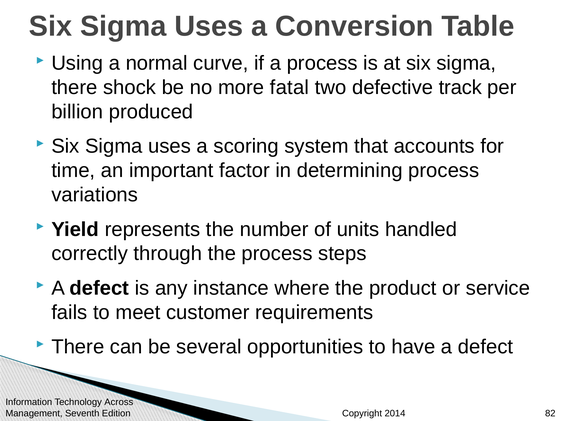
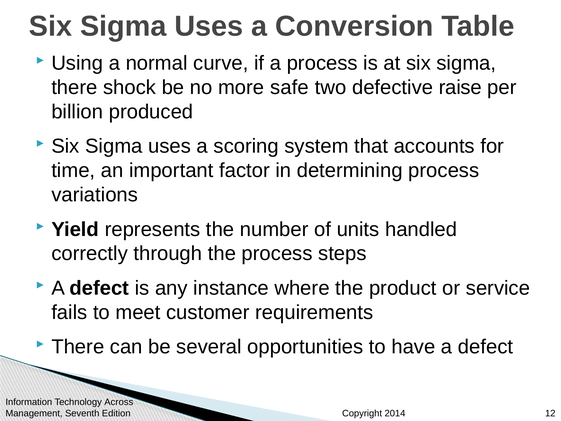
fatal: fatal -> safe
track: track -> raise
82: 82 -> 12
